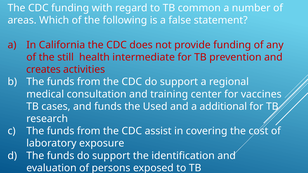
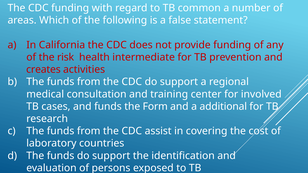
still: still -> risk
vaccines: vaccines -> involved
Used: Used -> Form
exposure: exposure -> countries
